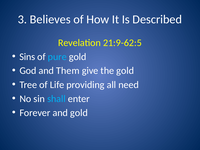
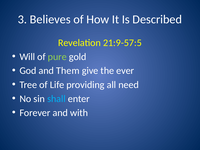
21:9-62:5: 21:9-62:5 -> 21:9-57:5
Sins: Sins -> Will
pure colour: light blue -> light green
the gold: gold -> ever
and gold: gold -> with
